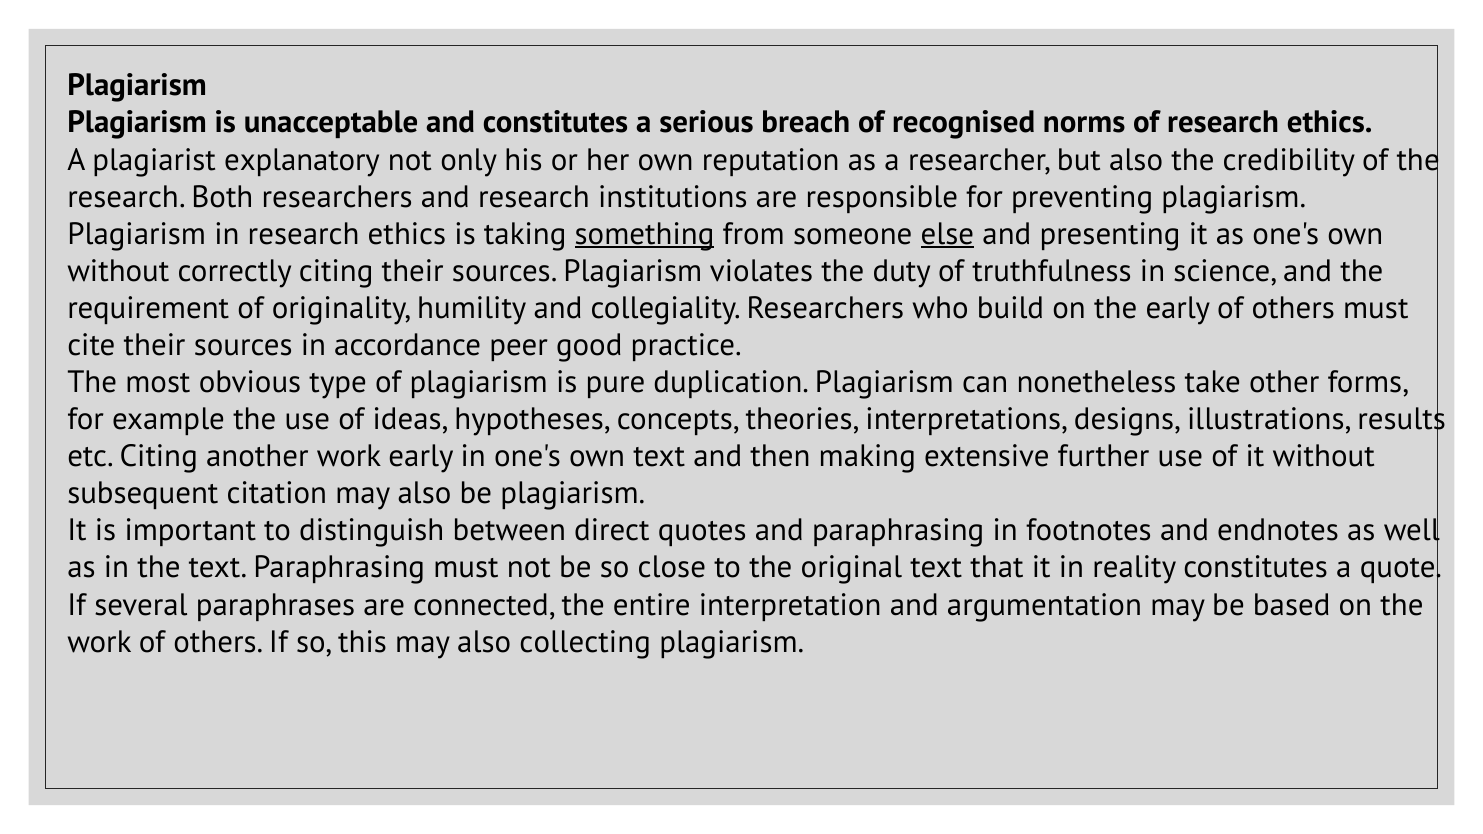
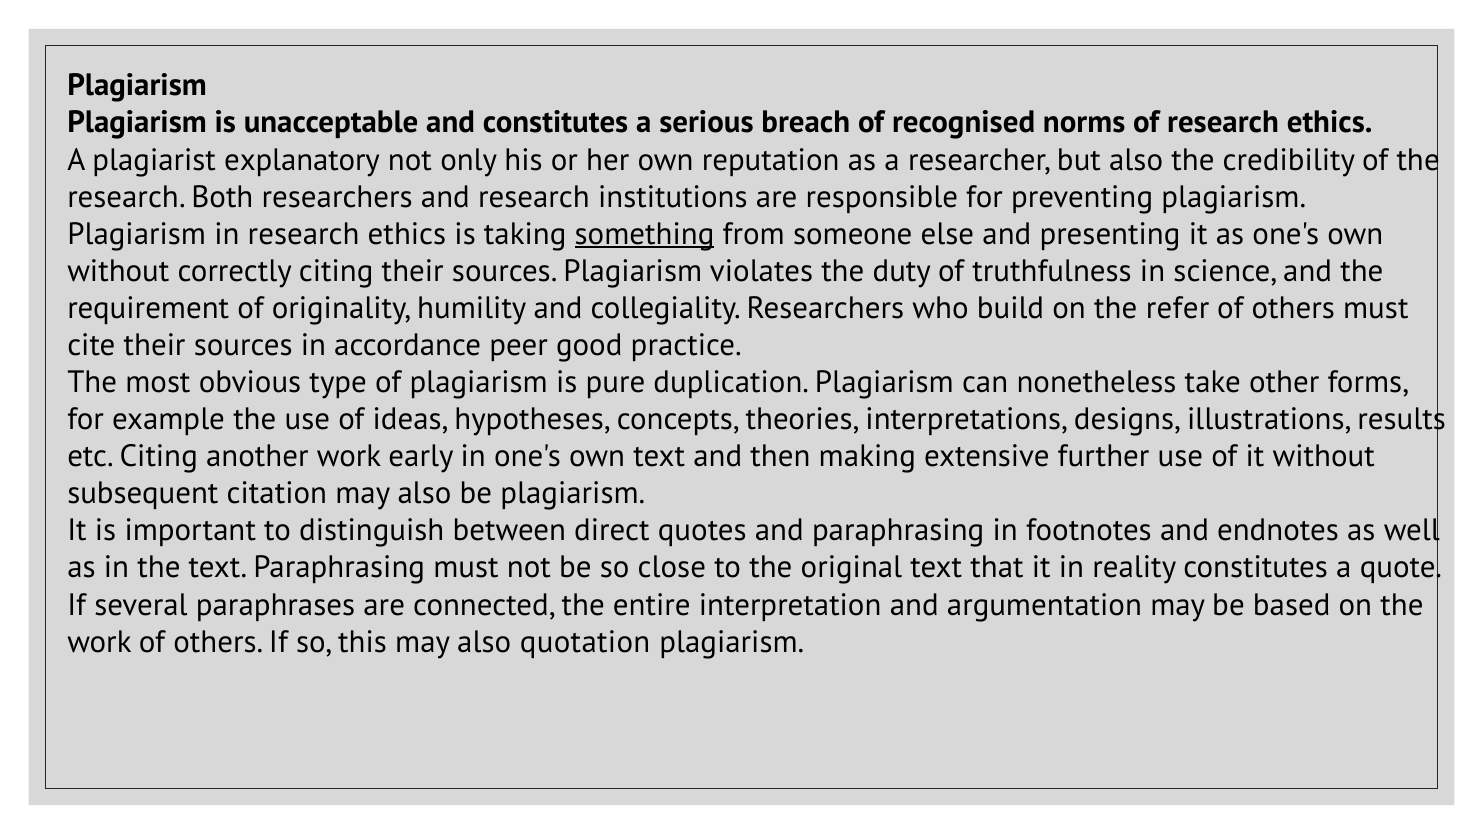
else underline: present -> none
the early: early -> refer
collecting: collecting -> quotation
